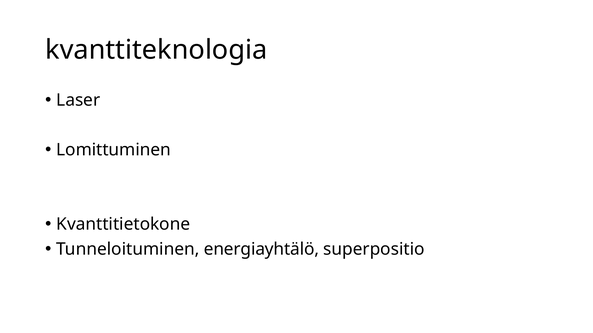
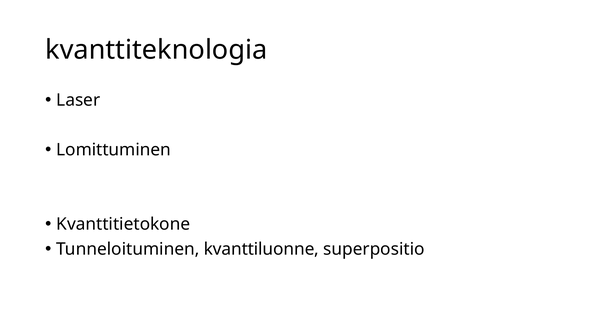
energiayhtälö: energiayhtälö -> kvanttiluonne
